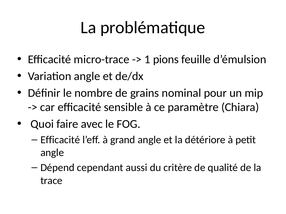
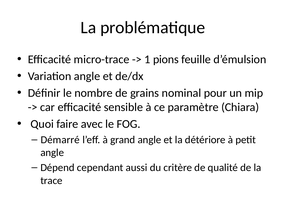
Efficacité at (60, 140): Efficacité -> Démarré
